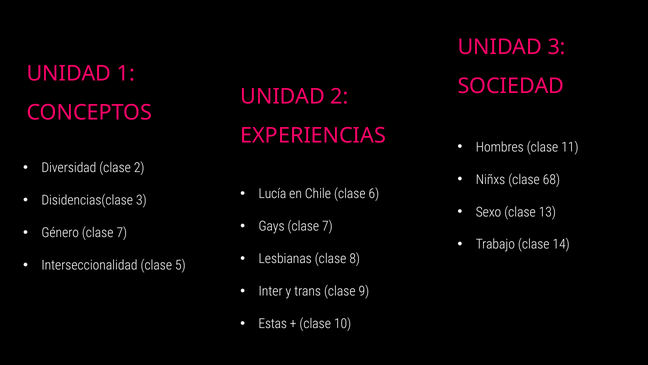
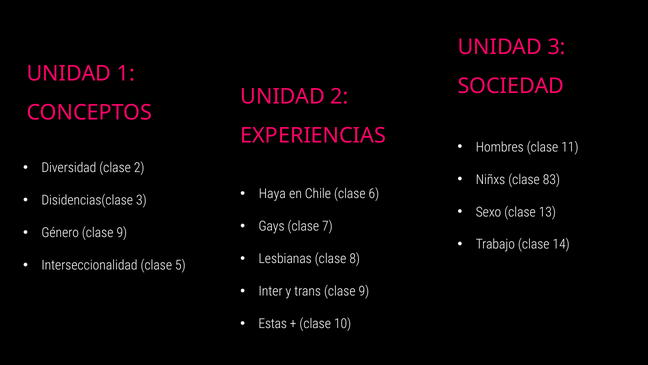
68: 68 -> 83
Lucía: Lucía -> Haya
Género clase 7: 7 -> 9
